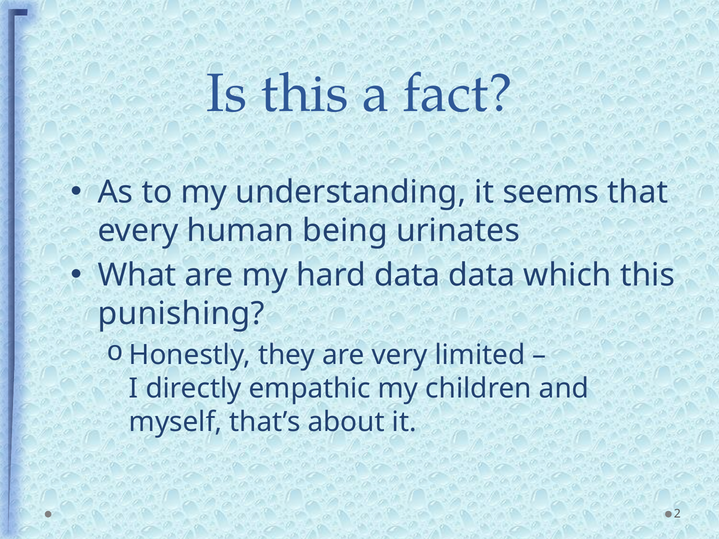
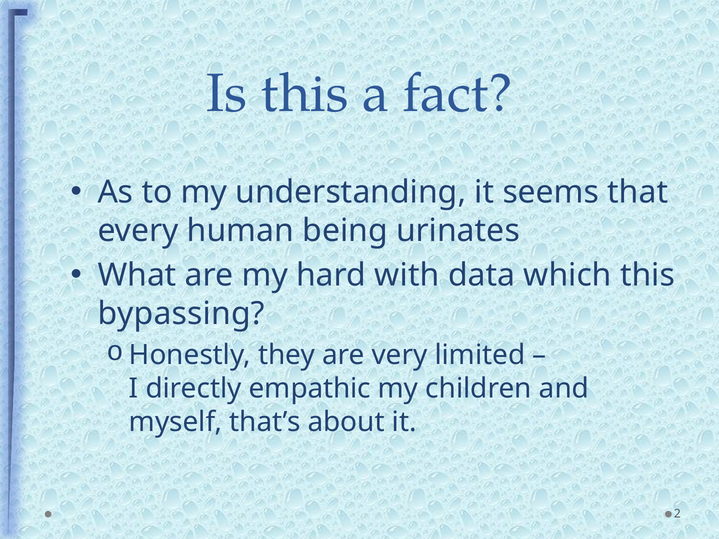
hard data: data -> with
punishing: punishing -> bypassing
